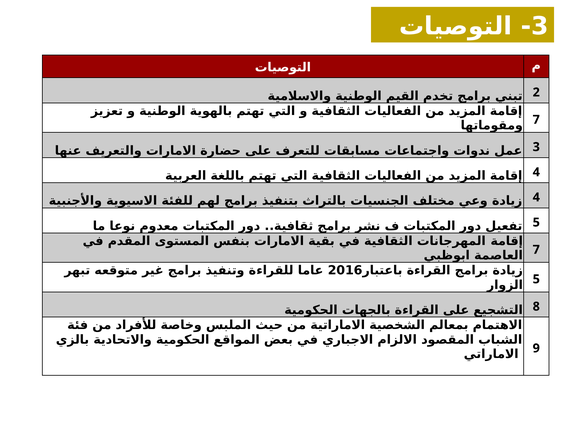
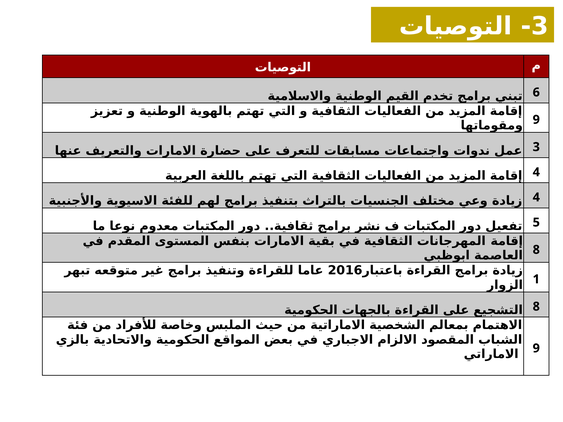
2: 2 -> 6
7 at (536, 120): 7 -> 9
7 at (536, 250): 7 -> 8
5 at (536, 279): 5 -> 1
